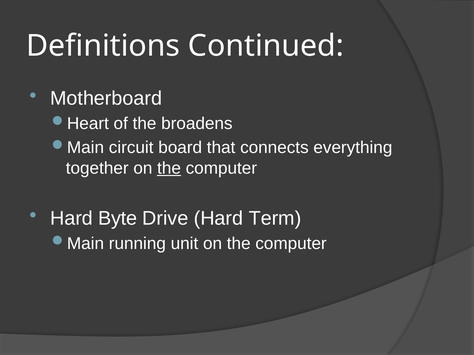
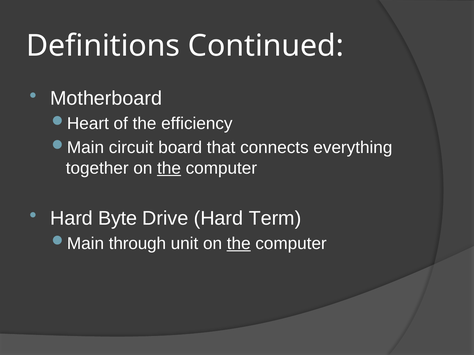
broadens: broadens -> efficiency
running: running -> through
the at (239, 244) underline: none -> present
